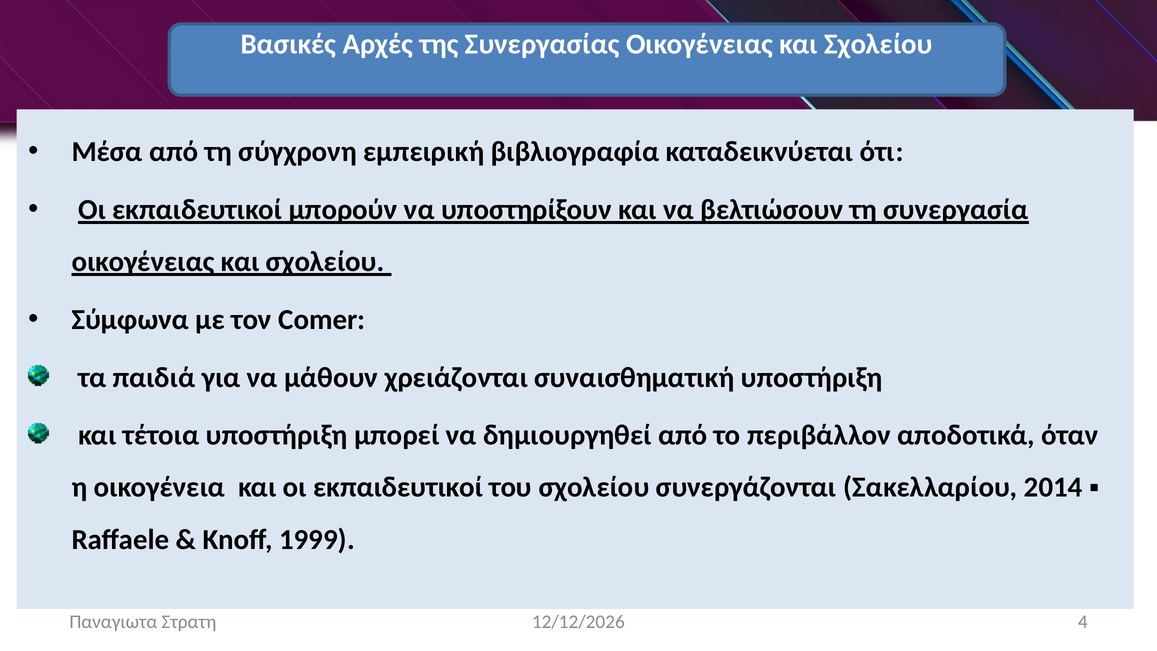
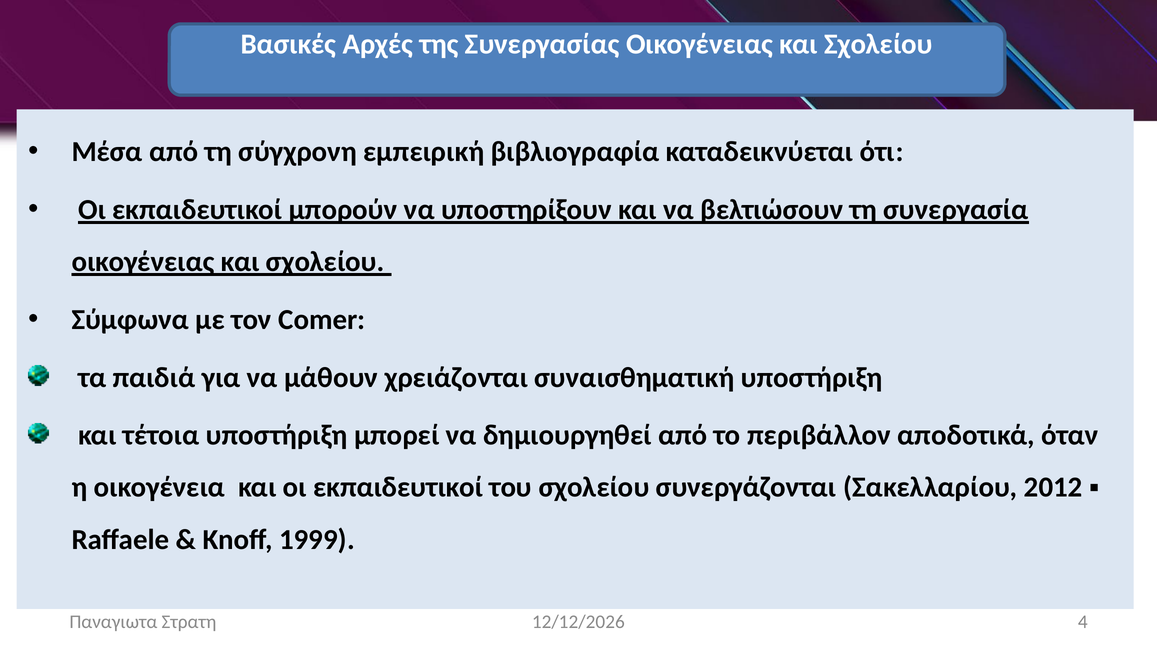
2014: 2014 -> 2012
